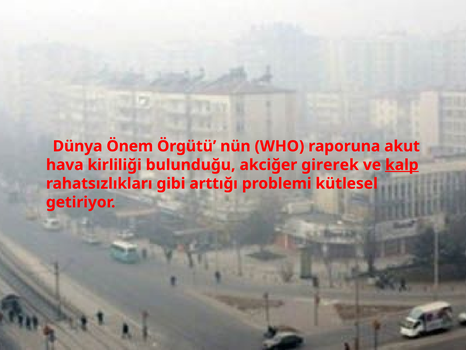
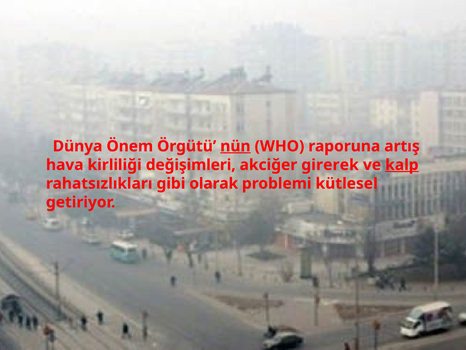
nün underline: none -> present
akut: akut -> artış
bulunduğu: bulunduğu -> değişimleri
arttığı: arttığı -> olarak
